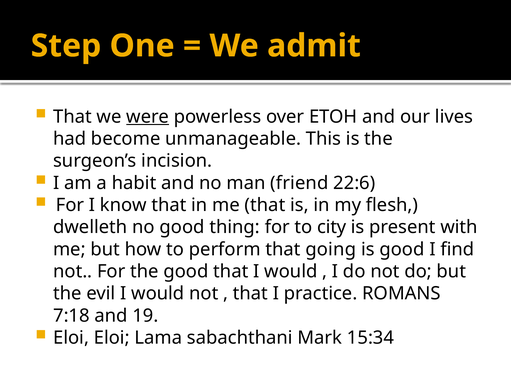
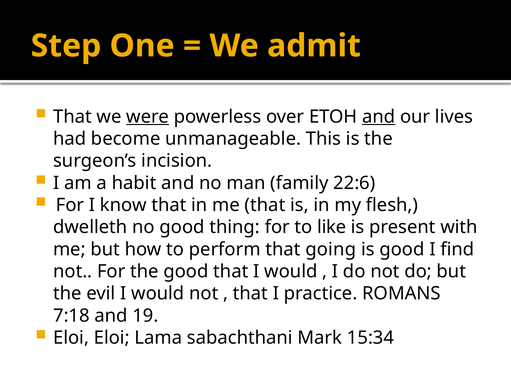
and at (379, 117) underline: none -> present
friend: friend -> family
city: city -> like
